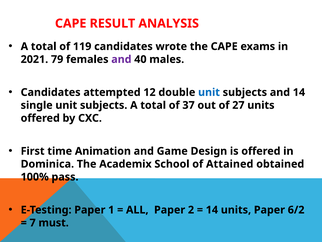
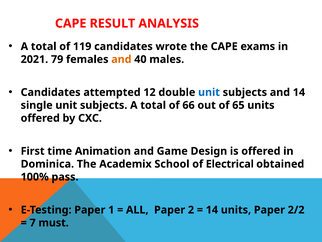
and at (121, 59) colour: purple -> orange
37: 37 -> 66
27: 27 -> 65
Attained: Attained -> Electrical
6/2: 6/2 -> 2/2
